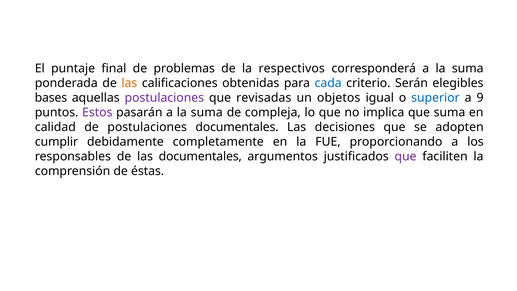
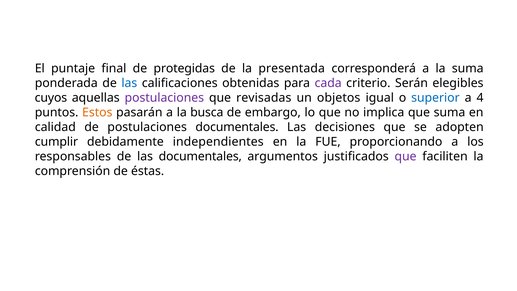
problemas: problemas -> protegidas
respectivos: respectivos -> presentada
las at (129, 83) colour: orange -> blue
cada colour: blue -> purple
bases: bases -> cuyos
9: 9 -> 4
Estos colour: purple -> orange
pasarán a la suma: suma -> busca
compleja: compleja -> embargo
completamente: completamente -> independientes
